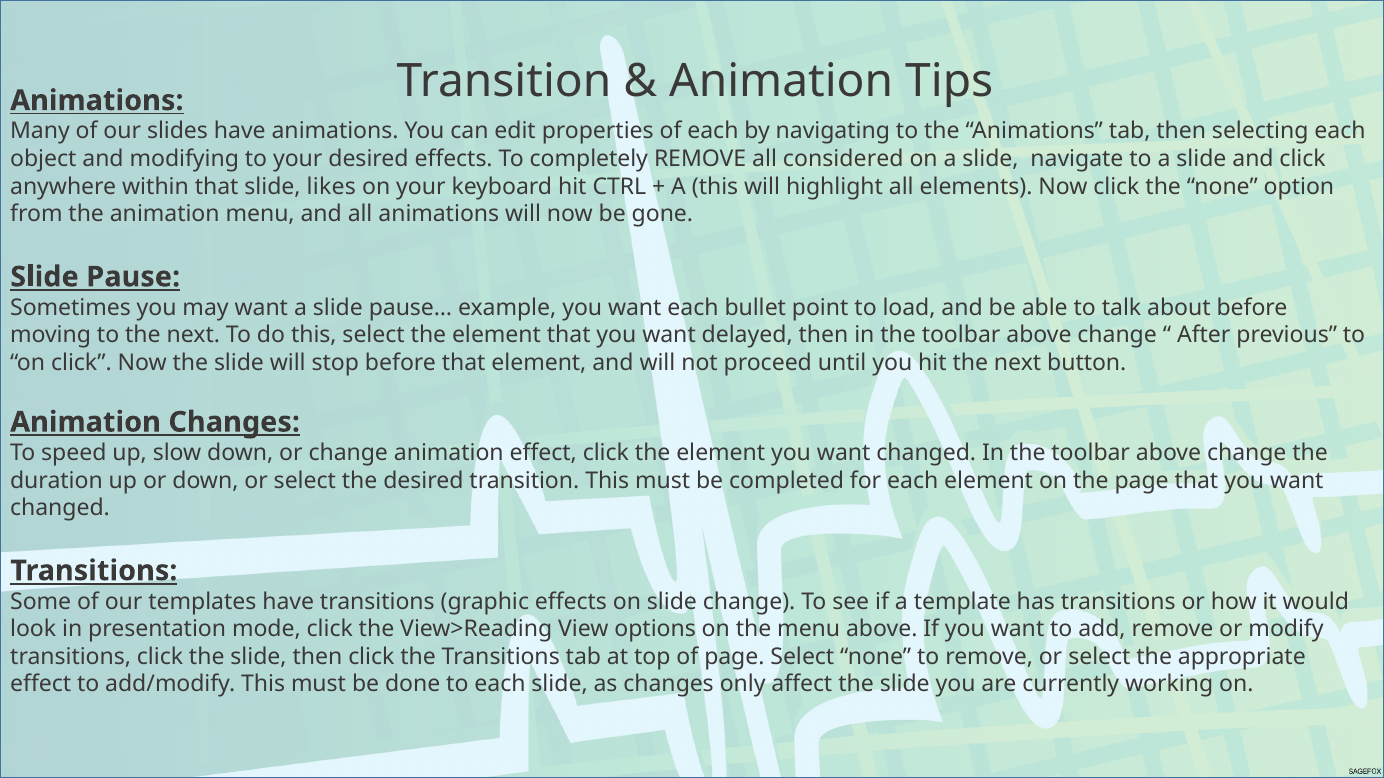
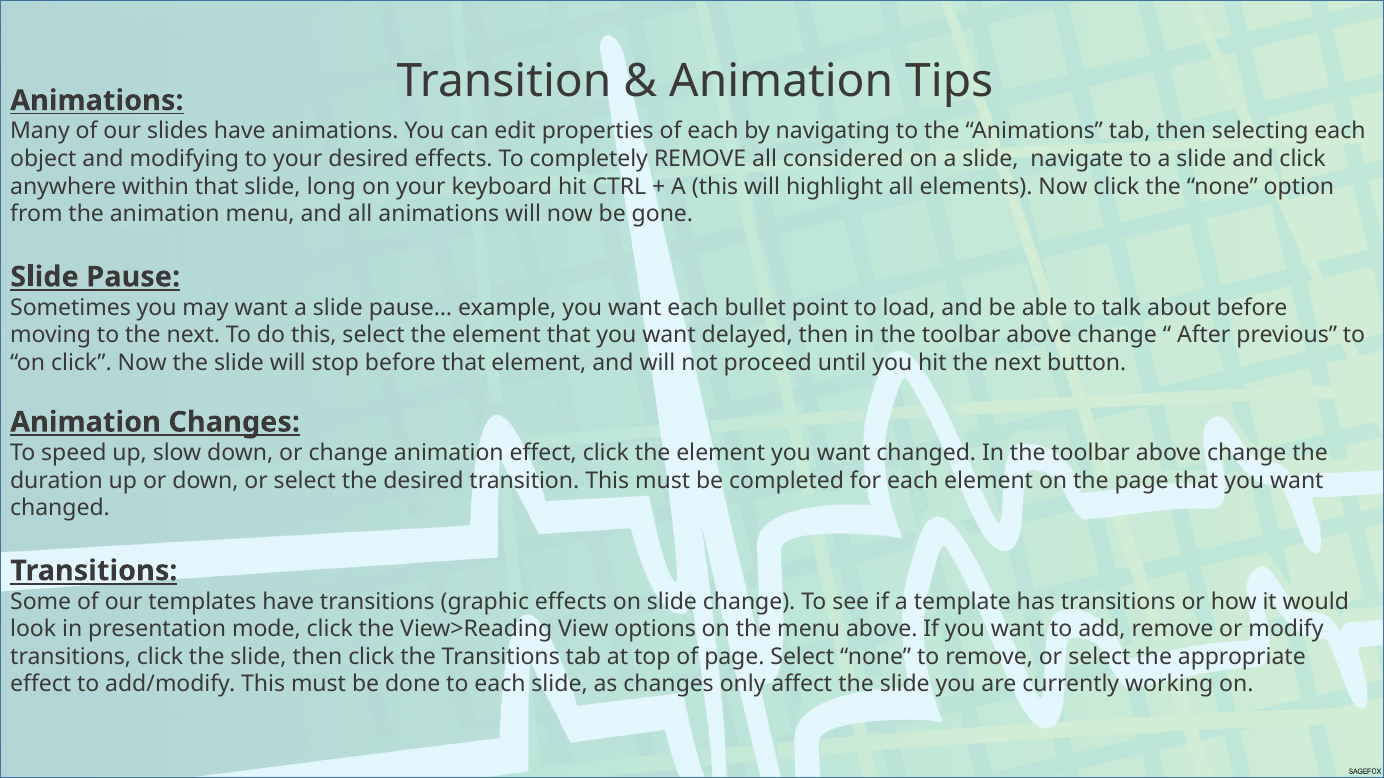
likes: likes -> long
